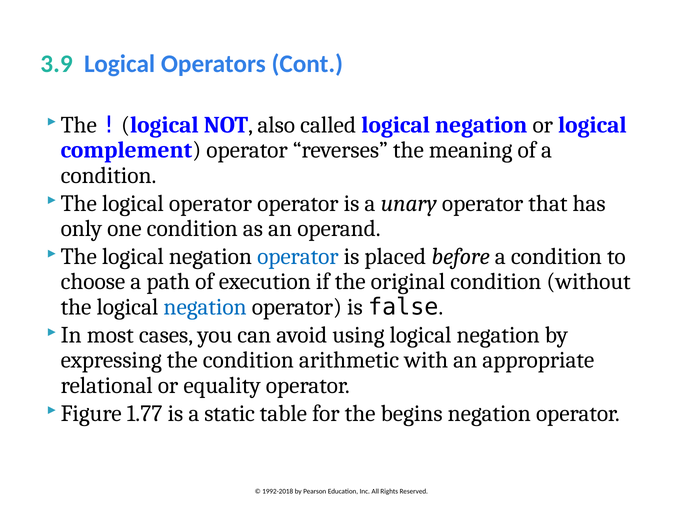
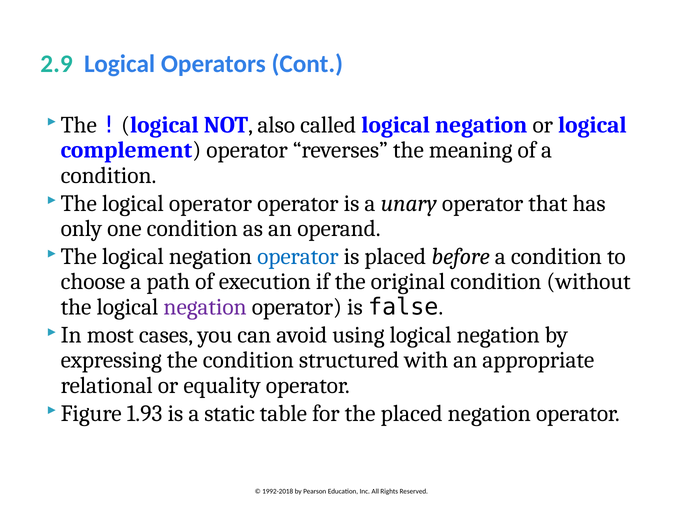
3.9: 3.9 -> 2.9
negation at (205, 307) colour: blue -> purple
arithmetic: arithmetic -> structured
1.77: 1.77 -> 1.93
the begins: begins -> placed
